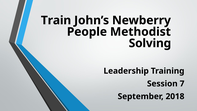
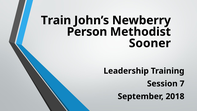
People: People -> Person
Solving: Solving -> Sooner
